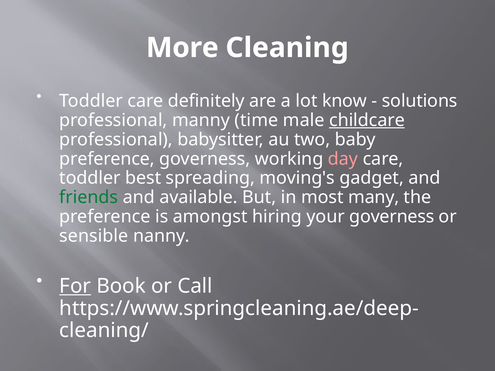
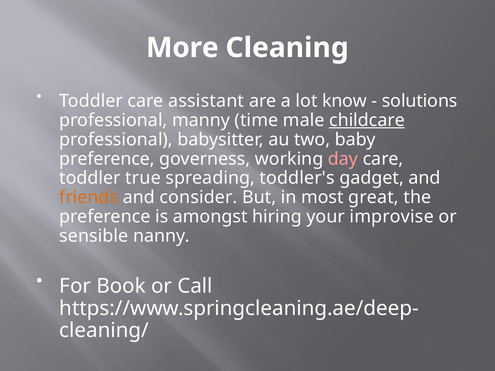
definitely: definitely -> assistant
best: best -> true
moving's: moving's -> toddler's
friends colour: green -> orange
available: available -> consider
many: many -> great
your governess: governess -> improvise
For underline: present -> none
